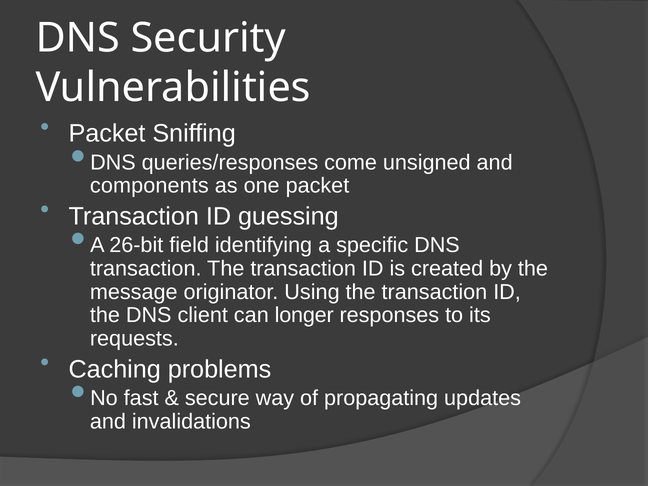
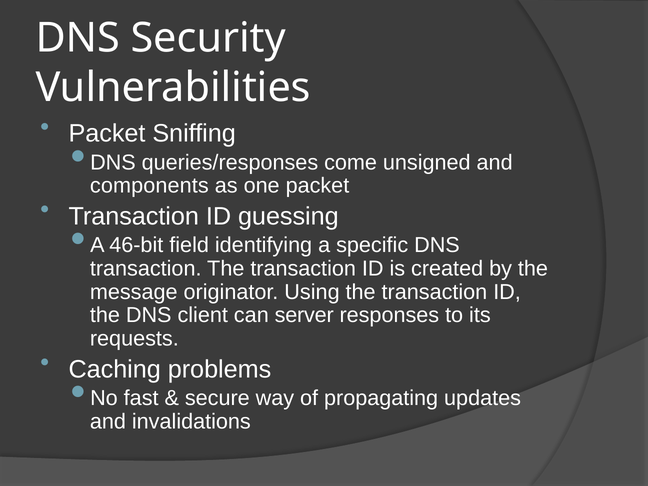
26-bit: 26-bit -> 46-bit
longer: longer -> server
